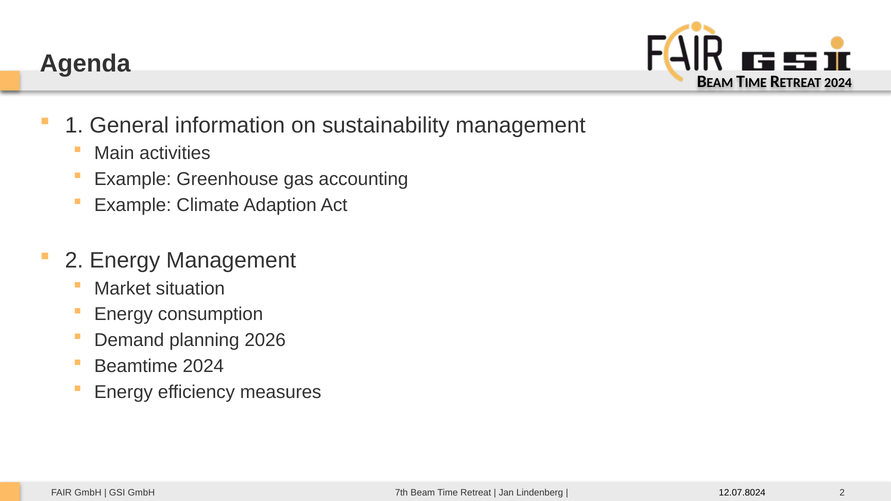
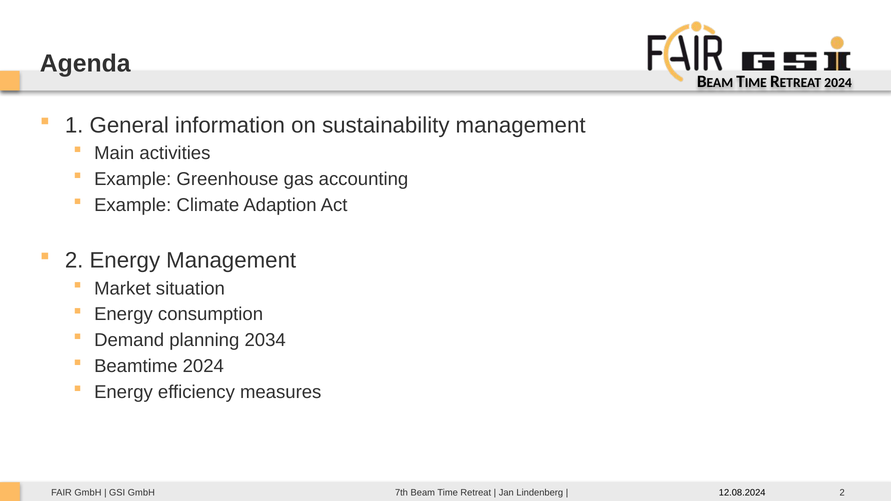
2026: 2026 -> 2034
12.07.8024: 12.07.8024 -> 12.08.2024
